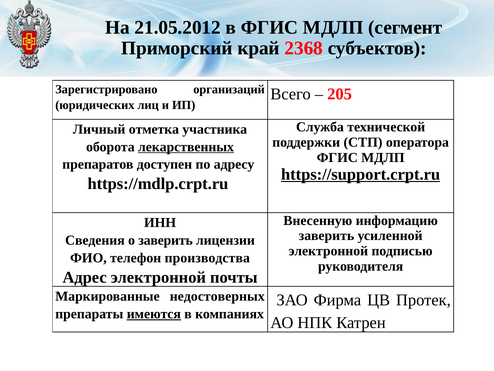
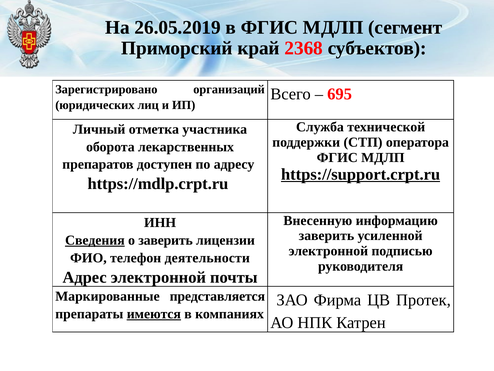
21.05.2012: 21.05.2012 -> 26.05.2019
205: 205 -> 695
лекарственных underline: present -> none
Сведения underline: none -> present
производства: производства -> деятельности
недостоверных: недостоверных -> представляется
